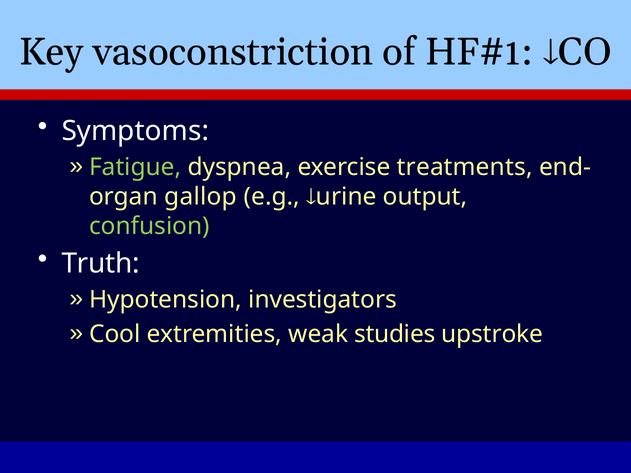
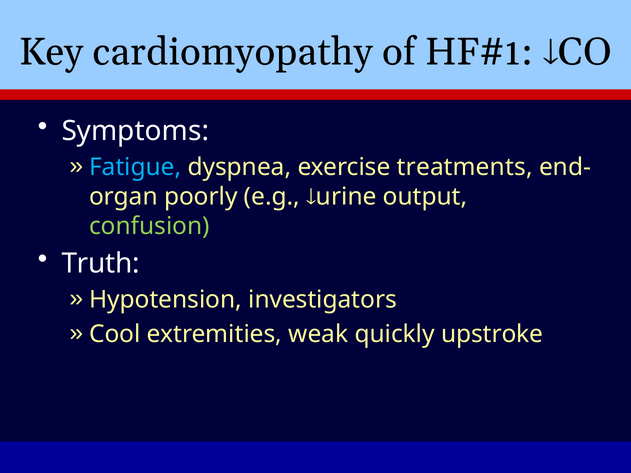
vasoconstriction: vasoconstriction -> cardiomyopathy
Fatigue colour: light green -> light blue
gallop: gallop -> poorly
studies: studies -> quickly
